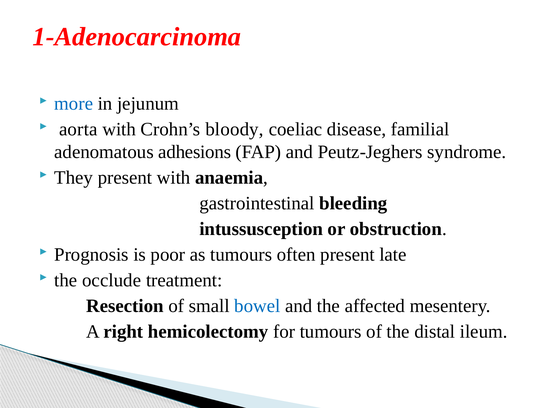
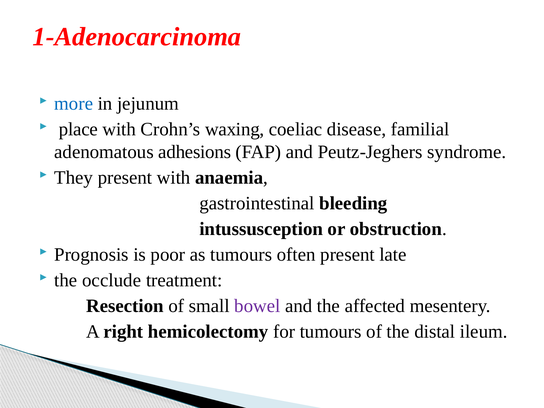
aorta: aorta -> place
bloody: bloody -> waxing
bowel colour: blue -> purple
